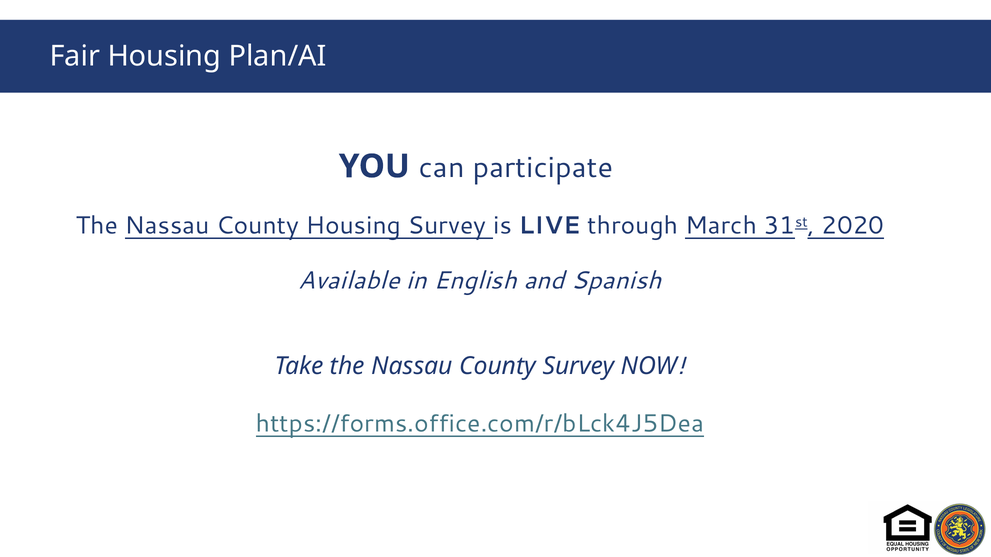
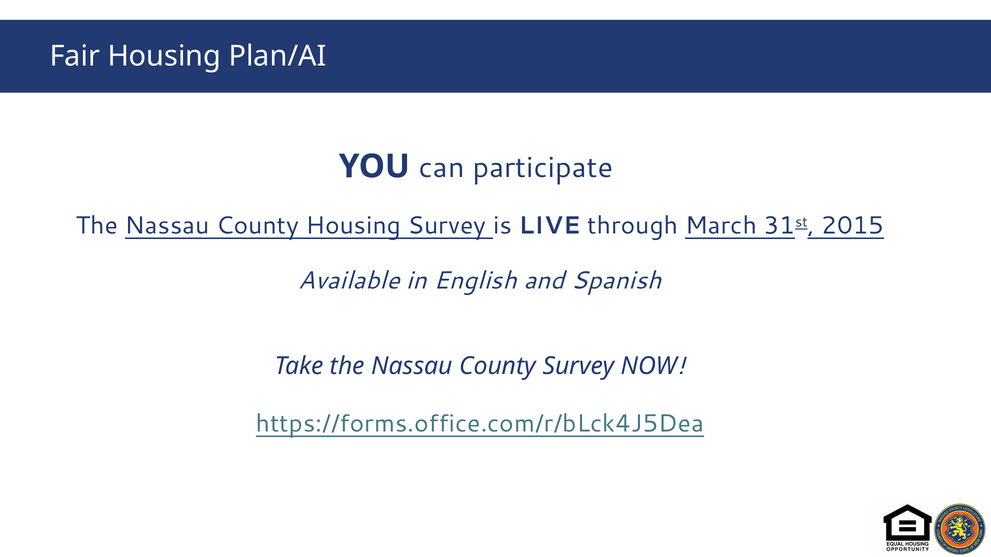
2020: 2020 -> 2015
